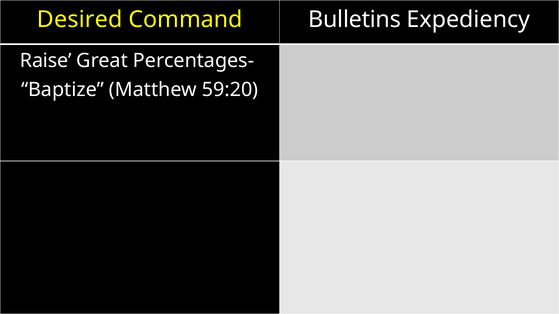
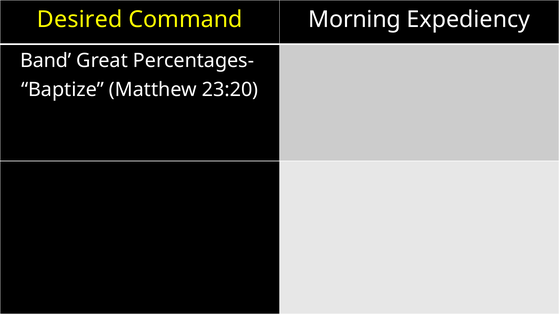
Bulletins: Bulletins -> Morning
Raise: Raise -> Band
59:20: 59:20 -> 23:20
